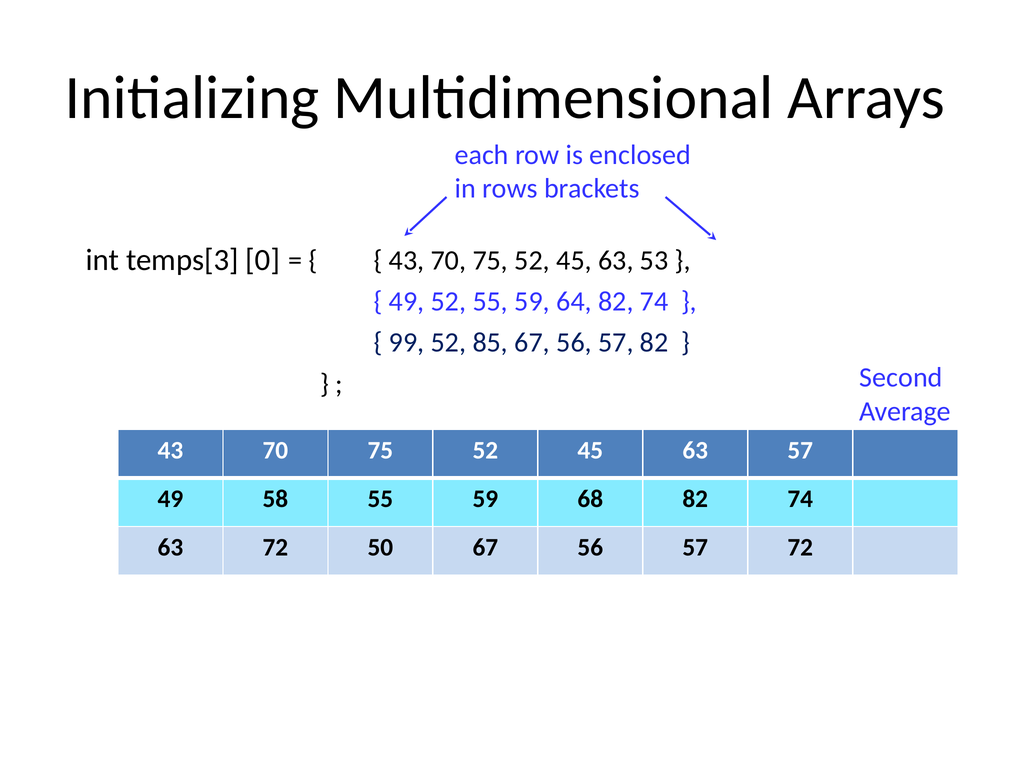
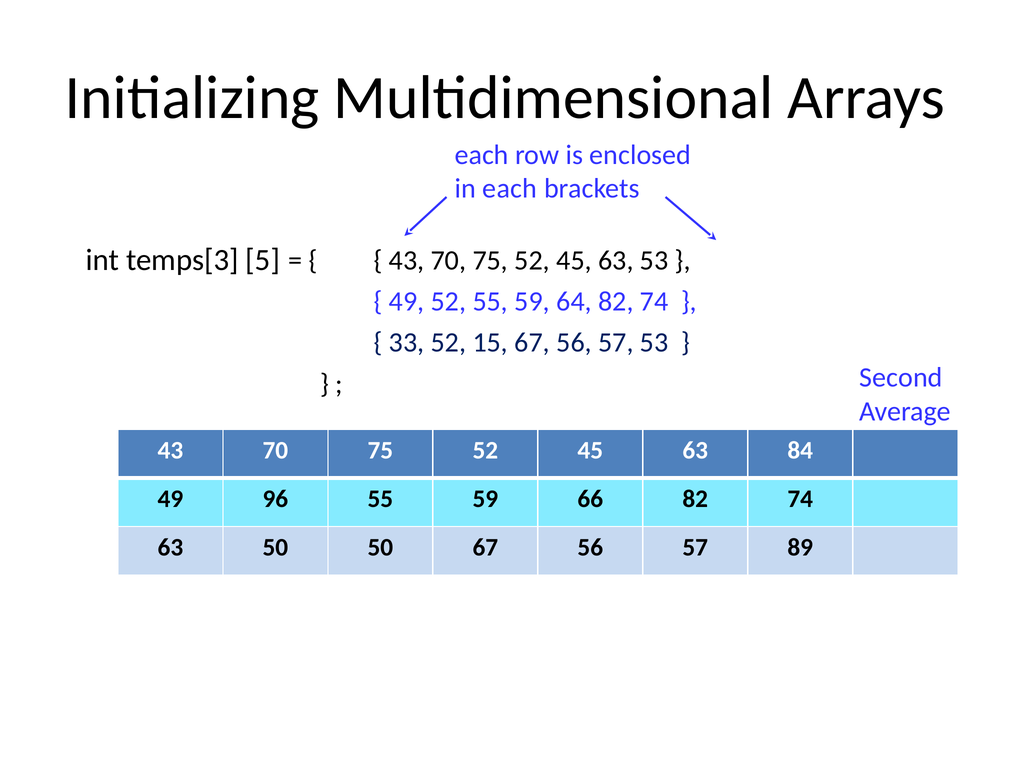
in rows: rows -> each
0: 0 -> 5
99: 99 -> 33
85: 85 -> 15
57 82: 82 -> 53
63 57: 57 -> 84
58: 58 -> 96
68: 68 -> 66
63 72: 72 -> 50
57 72: 72 -> 89
